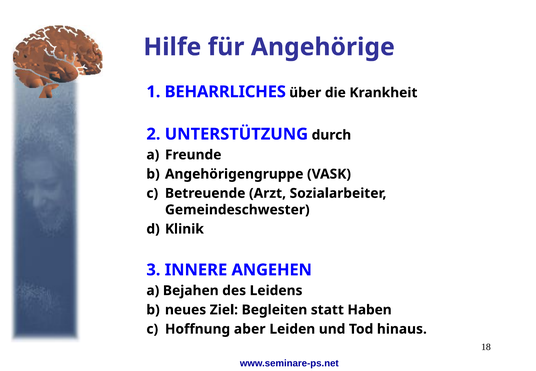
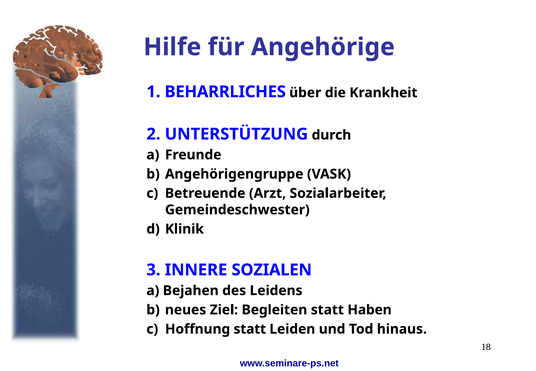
ANGEHEN: ANGEHEN -> SOZIALEN
Hoffnung aber: aber -> statt
